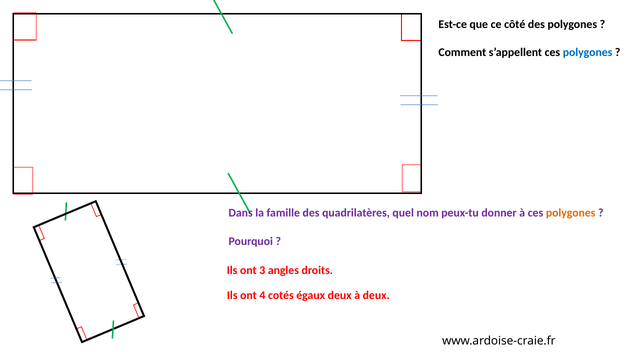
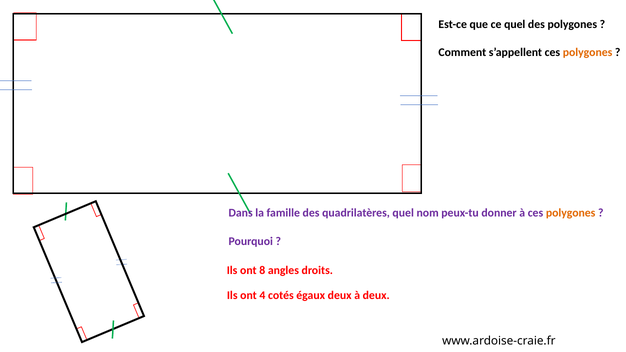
ce côté: côté -> quel
polygones at (588, 52) colour: blue -> orange
3: 3 -> 8
